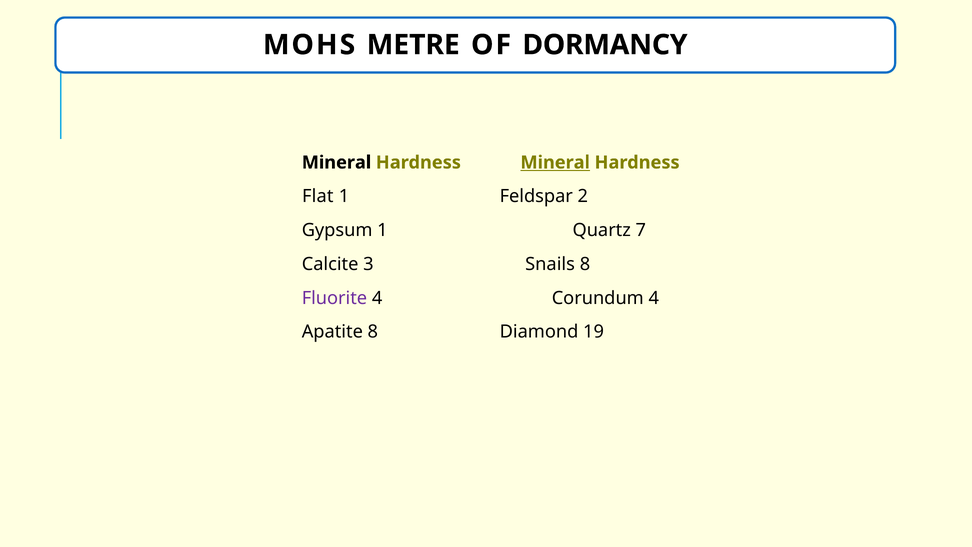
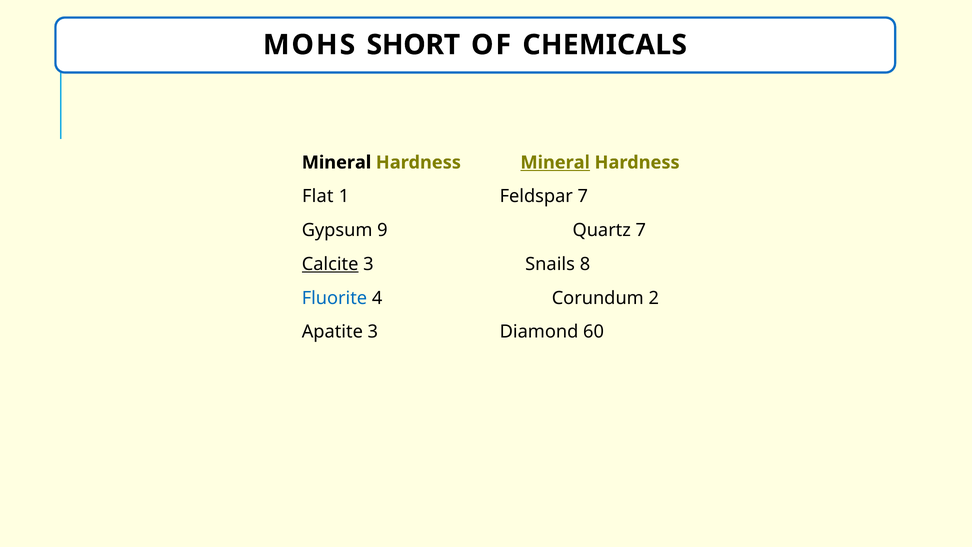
METRE: METRE -> SHORT
DORMANCY: DORMANCY -> CHEMICALS
Feldspar 2: 2 -> 7
Gypsum 1: 1 -> 9
Calcite underline: none -> present
Fluorite colour: purple -> blue
Corundum 4: 4 -> 2
Apatite 8: 8 -> 3
19: 19 -> 60
